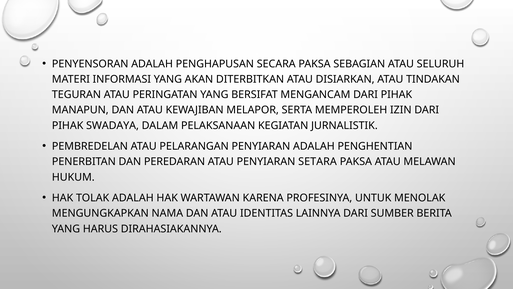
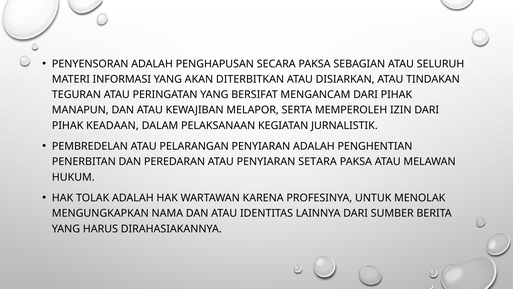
SWADAYA: SWADAYA -> KEADAAN
